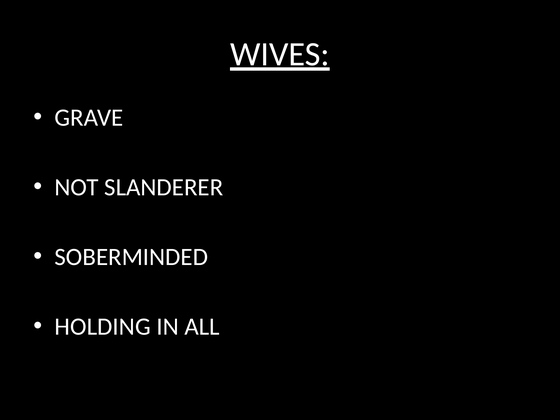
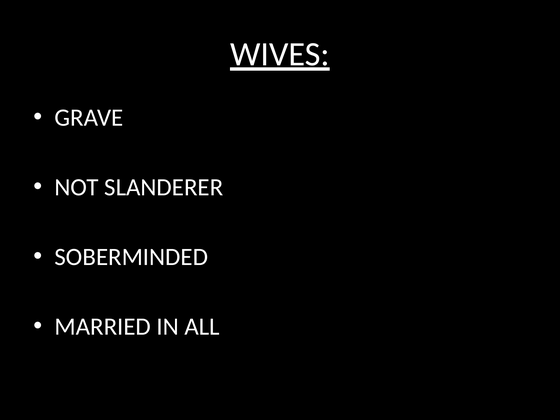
HOLDING: HOLDING -> MARRIED
